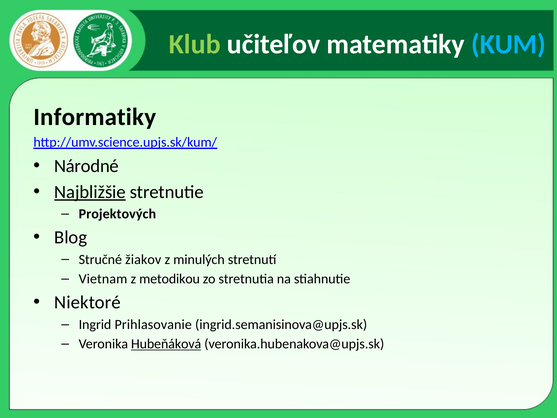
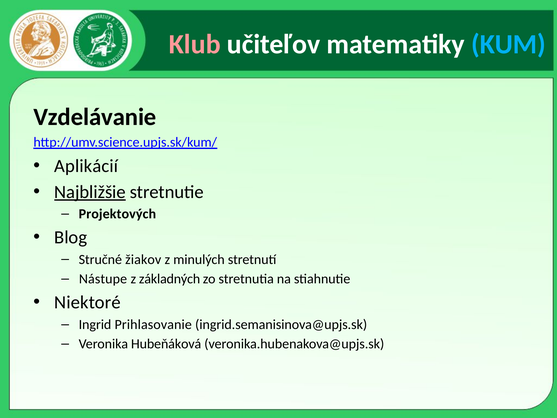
Klub colour: light green -> pink
Informatiky: Informatiky -> Vzdelávanie
Národné: Národné -> Aplikácií
Vietnam: Vietnam -> Nástupe
metodikou: metodikou -> základných
Hubeňáková underline: present -> none
